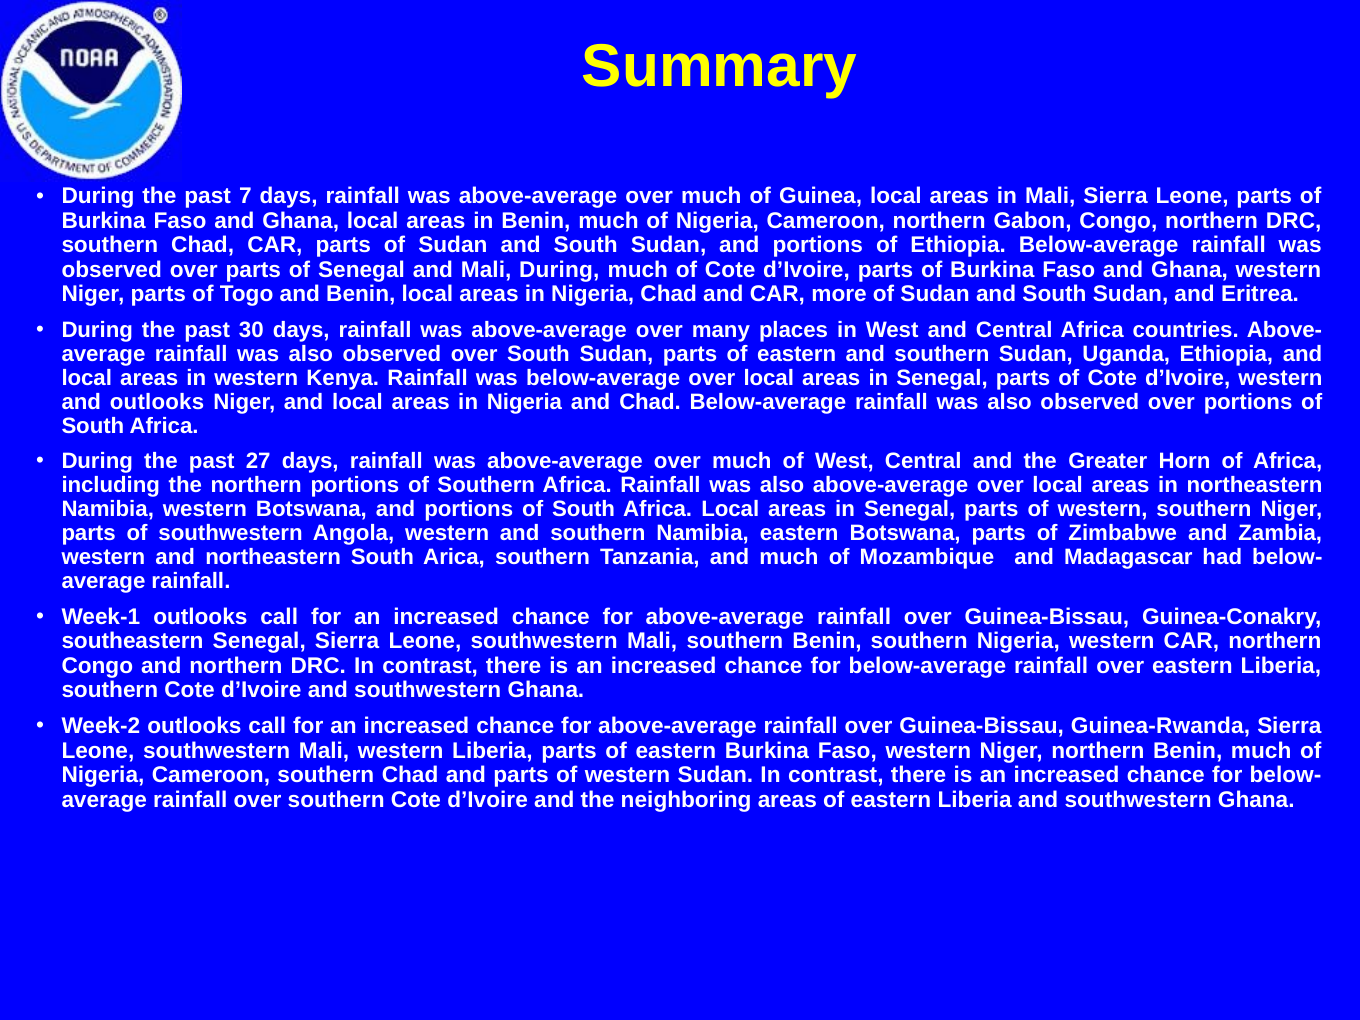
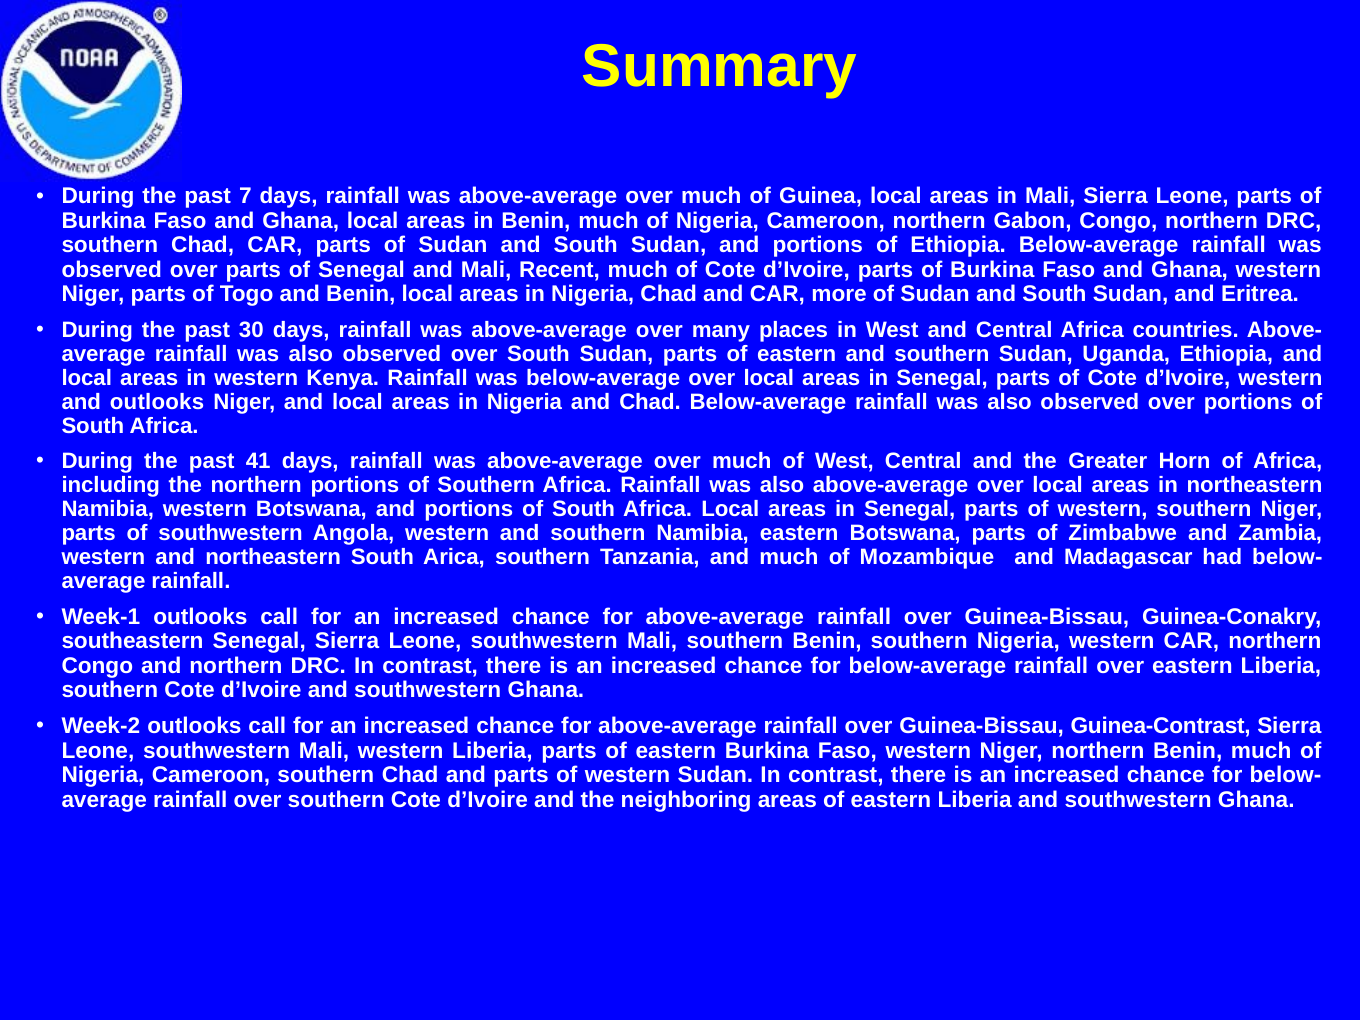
Mali During: During -> Recent
27: 27 -> 41
Guinea-Rwanda: Guinea-Rwanda -> Guinea-Contrast
